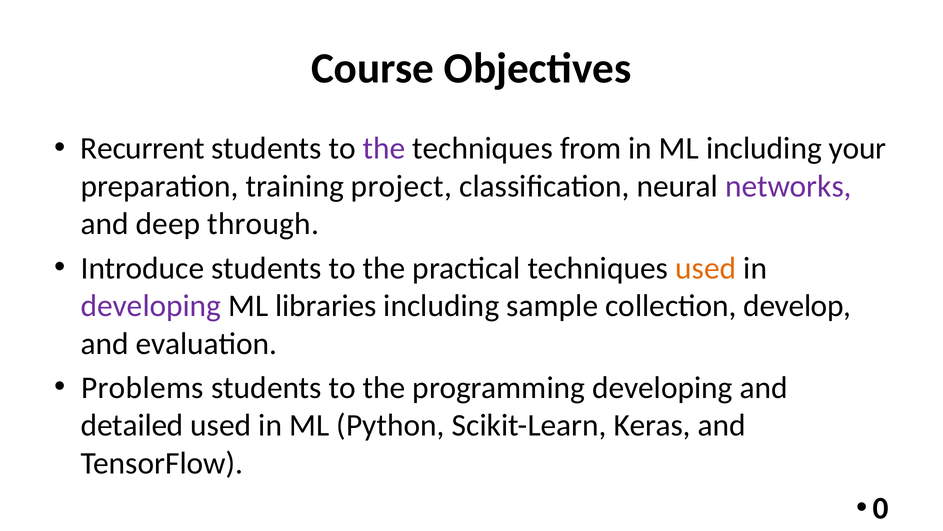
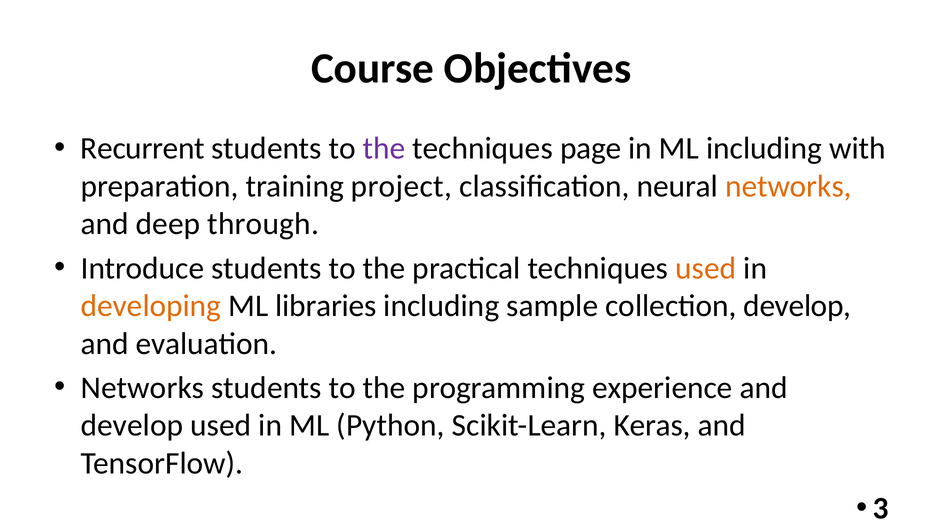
from: from -> page
your: your -> with
networks at (788, 186) colour: purple -> orange
developing at (151, 306) colour: purple -> orange
Problems at (142, 387): Problems -> Networks
programming developing: developing -> experience
detailed at (132, 425): detailed -> develop
0: 0 -> 3
